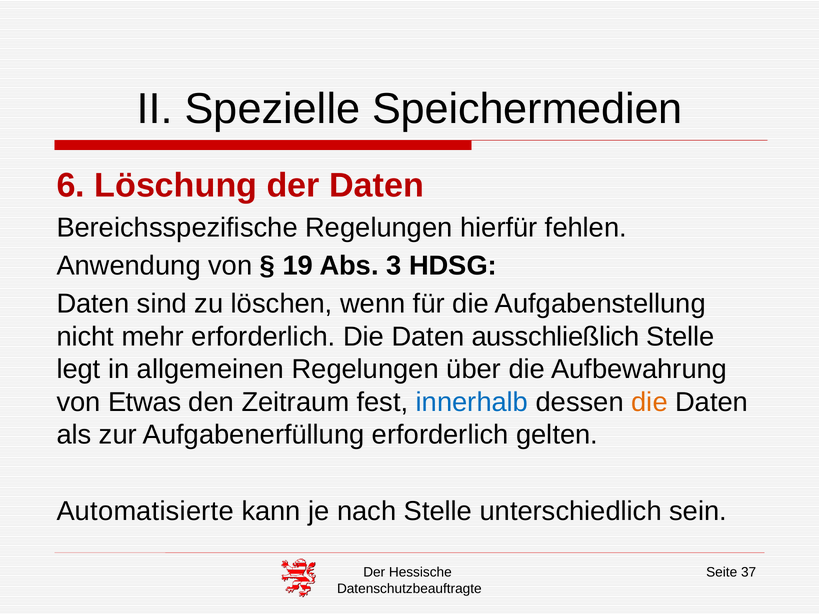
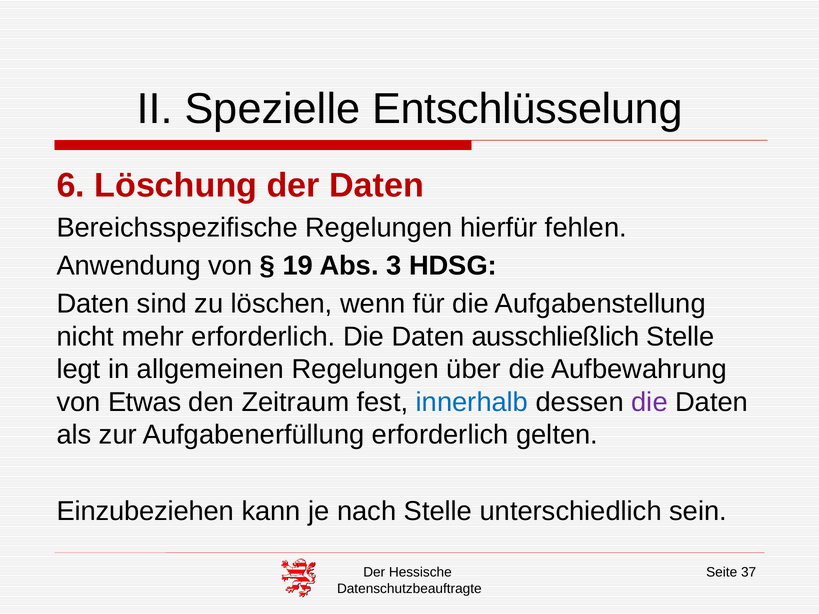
Speichermedien: Speichermedien -> Entschlüsselung
die at (650, 402) colour: orange -> purple
Automatisierte: Automatisierte -> Einzubeziehen
